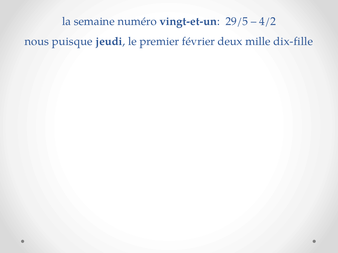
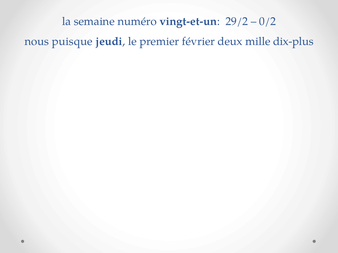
29/5: 29/5 -> 29/2
4/2: 4/2 -> 0/2
dix-fille: dix-fille -> dix-plus
